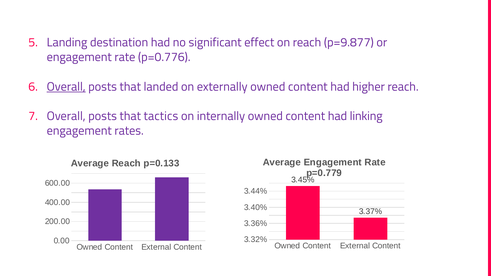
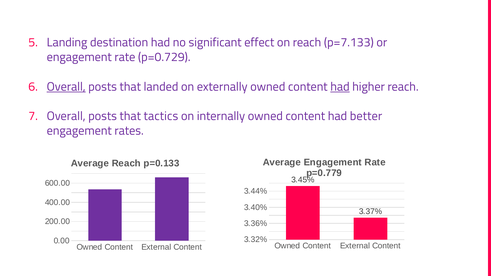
p=9.877: p=9.877 -> p=7.133
p=0.776: p=0.776 -> p=0.729
had at (340, 87) underline: none -> present
linking: linking -> better
